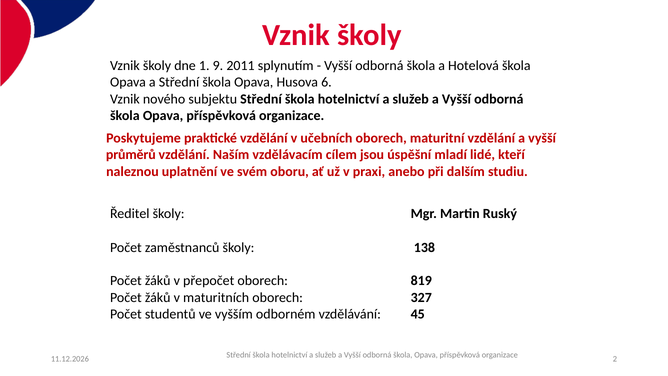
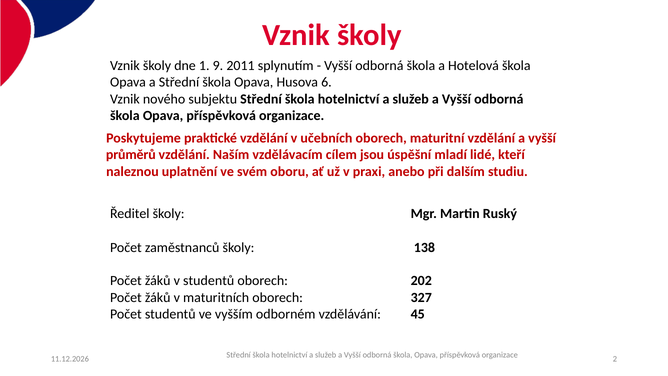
v přepočet: přepočet -> studentů
819: 819 -> 202
